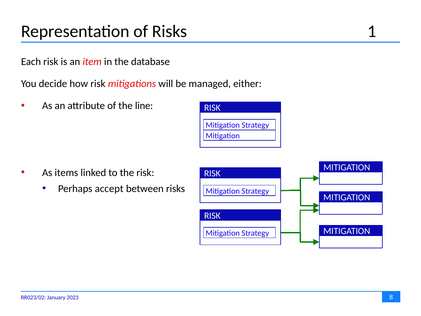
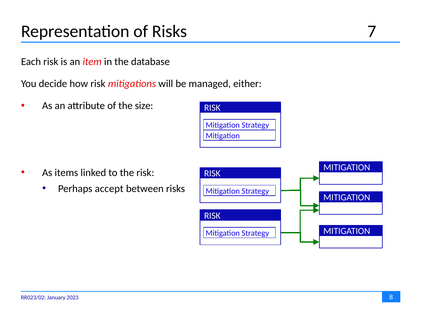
1: 1 -> 7
line: line -> size
